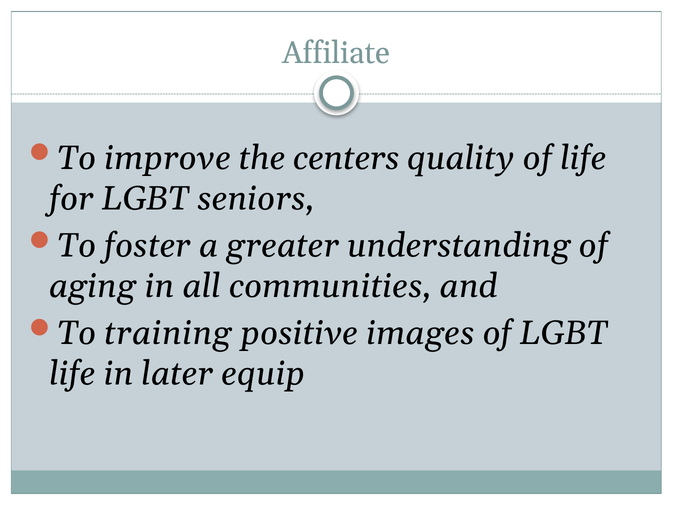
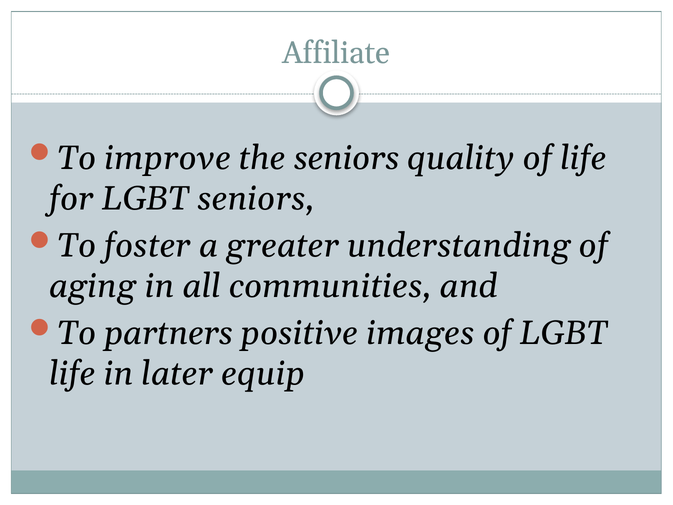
the centers: centers -> seniors
training: training -> partners
